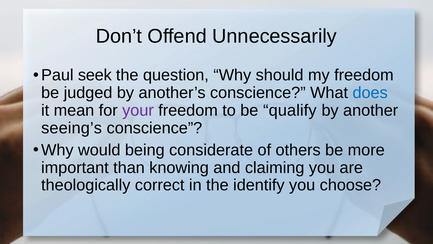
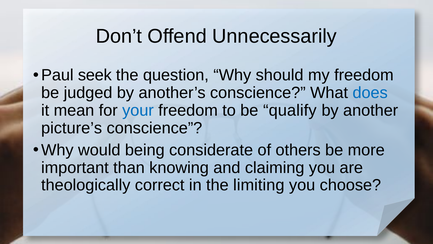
your colour: purple -> blue
seeing’s: seeing’s -> picture’s
identify: identify -> limiting
